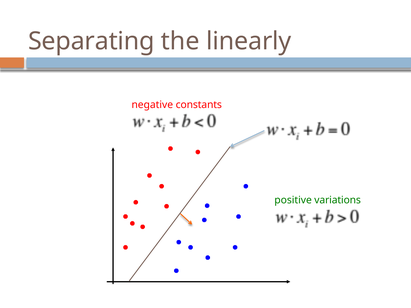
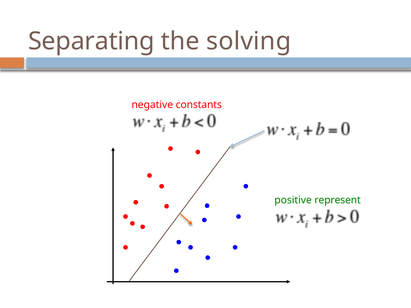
linearly: linearly -> solving
variations: variations -> represent
